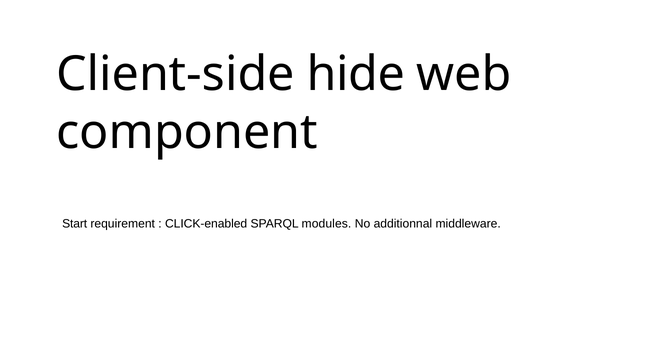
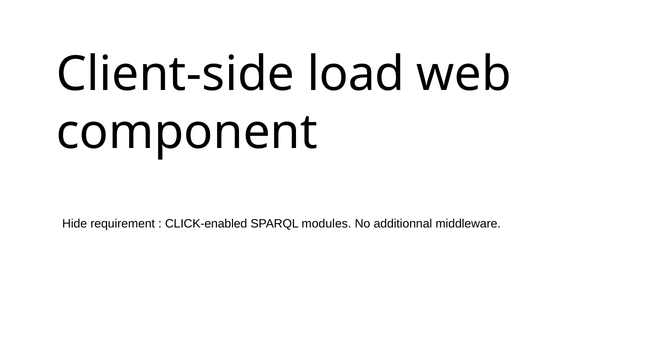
hide: hide -> load
Start: Start -> Hide
